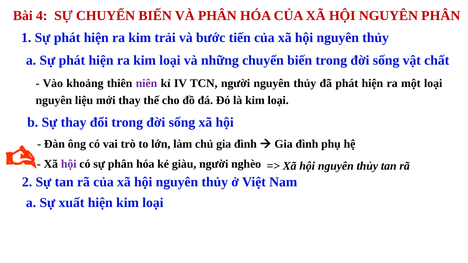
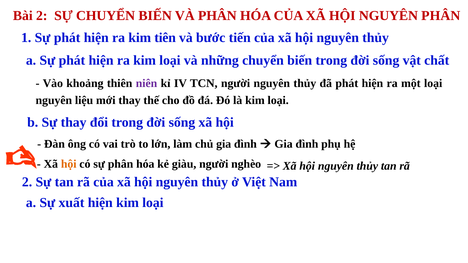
Bài 4: 4 -> 2
trải: trải -> tiên
hội at (69, 164) colour: purple -> orange
